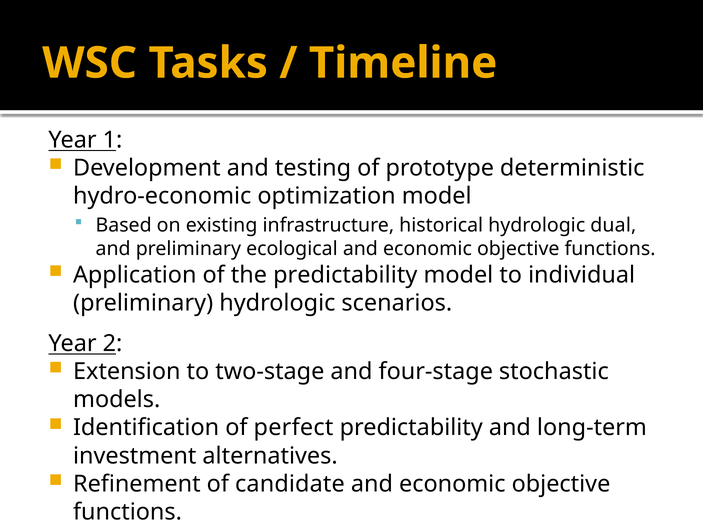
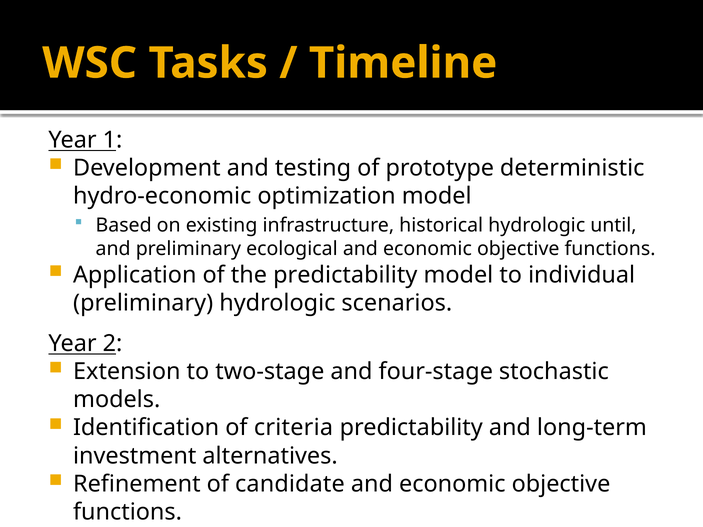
dual: dual -> until
perfect: perfect -> criteria
